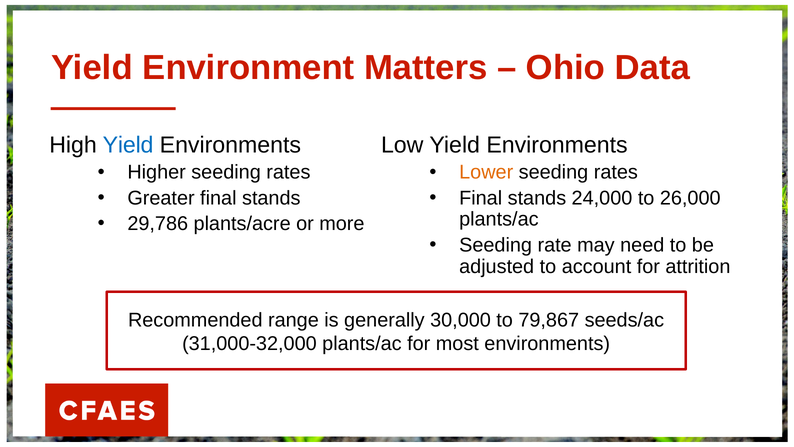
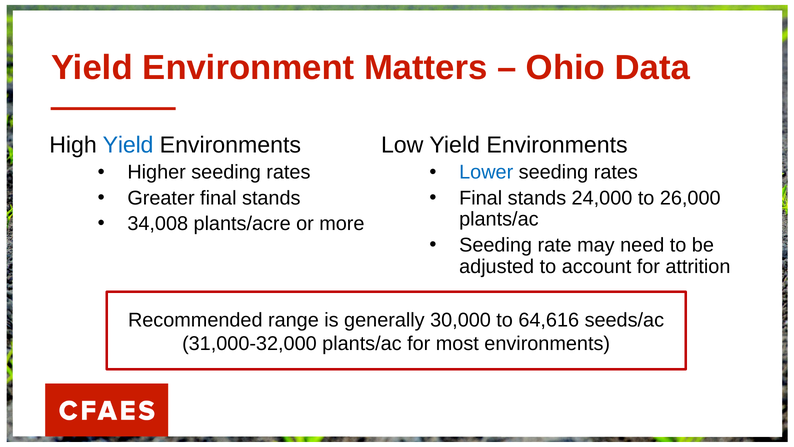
Lower colour: orange -> blue
29,786: 29,786 -> 34,008
79,867: 79,867 -> 64,616
